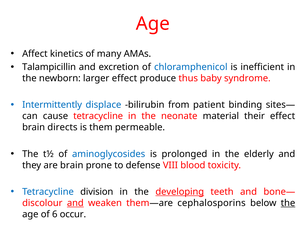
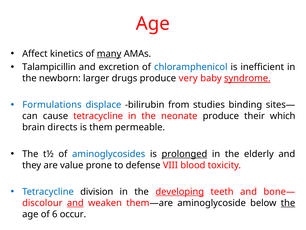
many underline: none -> present
larger effect: effect -> drugs
thus: thus -> very
syndrome underline: none -> present
Intermittently: Intermittently -> Formulations
patient: patient -> studies
neonate material: material -> produce
their effect: effect -> which
prolonged underline: none -> present
are brain: brain -> value
cephalosporins: cephalosporins -> aminoglycoside
